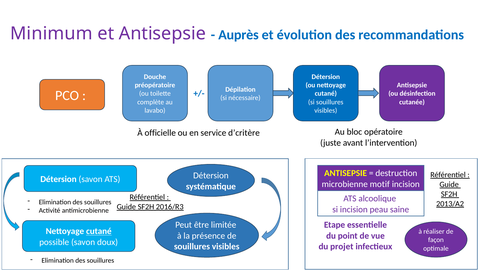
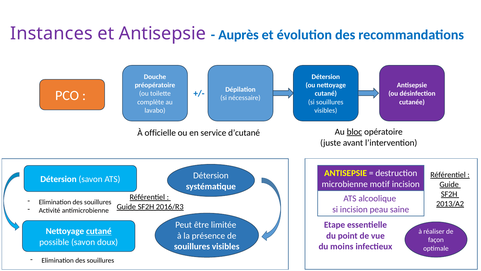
Minimum: Minimum -> Instances
bloc underline: none -> present
d’critère: d’critère -> d’cutané
projet: projet -> moins
